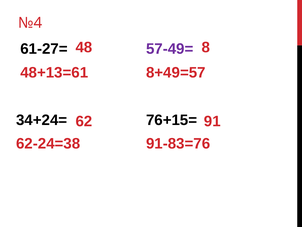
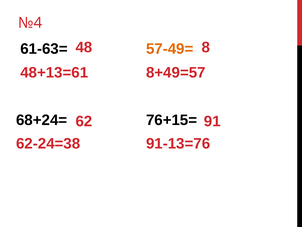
61-27=: 61-27= -> 61-63=
57-49= colour: purple -> orange
34+24=: 34+24= -> 68+24=
91-83=76: 91-83=76 -> 91-13=76
